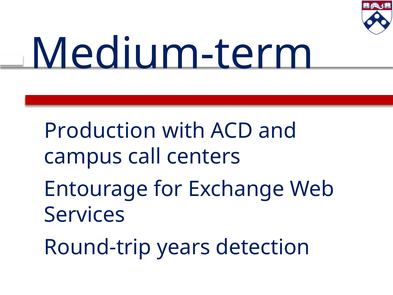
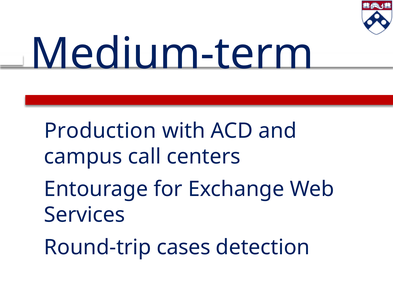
years: years -> cases
